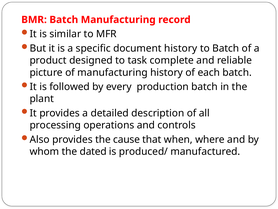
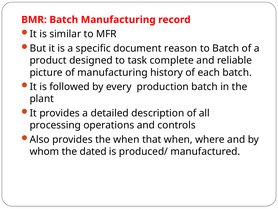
document history: history -> reason
the cause: cause -> when
